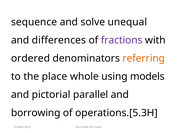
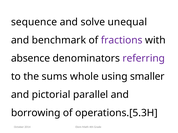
differences: differences -> benchmark
ordered: ordered -> absence
referring colour: orange -> purple
place: place -> sums
models: models -> smaller
